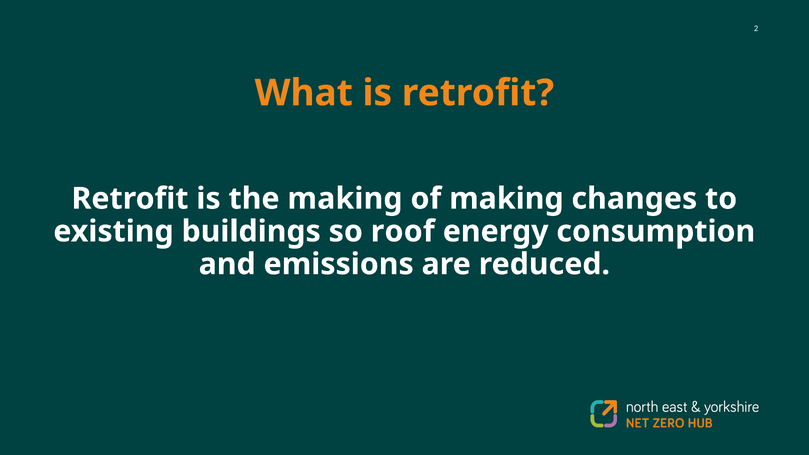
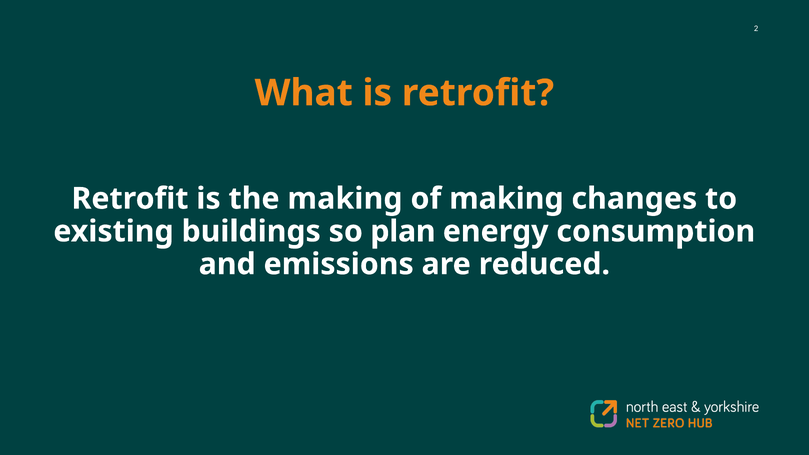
roof: roof -> plan
